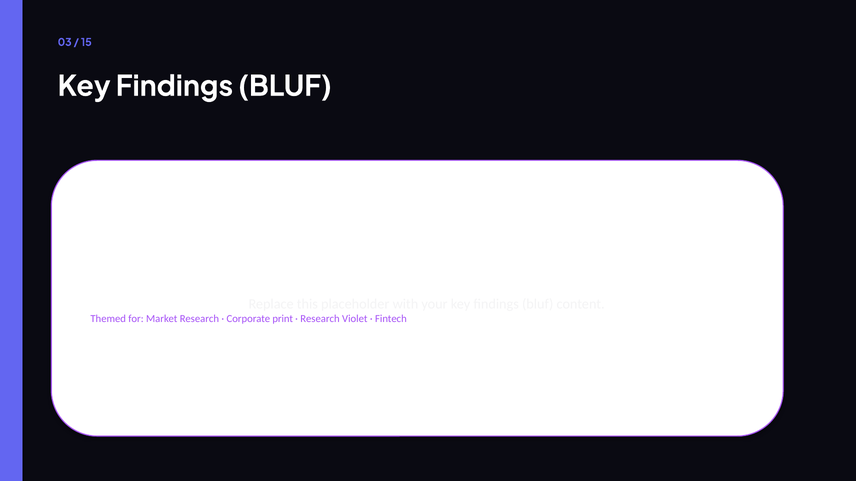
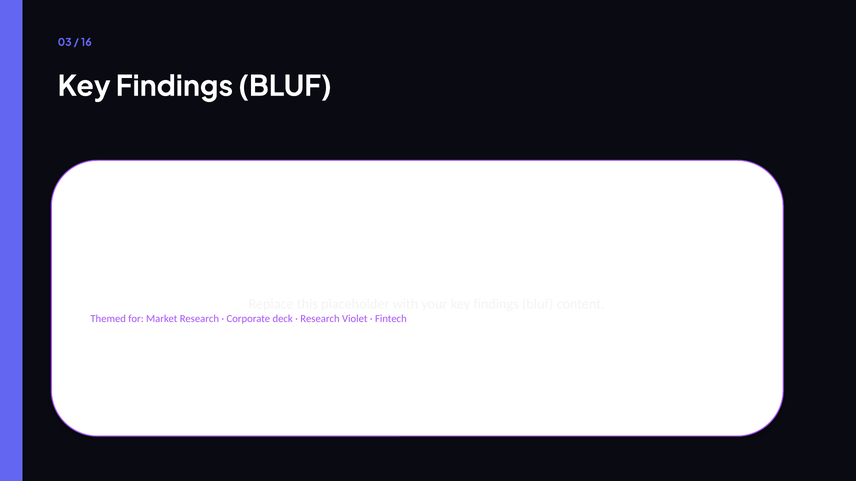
15: 15 -> 16
print: print -> deck
